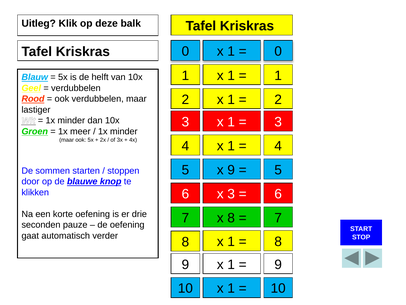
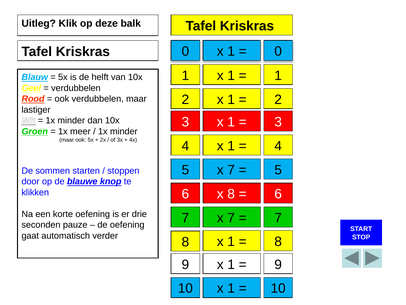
9 at (231, 170): 9 -> 7
x 3: 3 -> 8
8 at (231, 218): 8 -> 7
